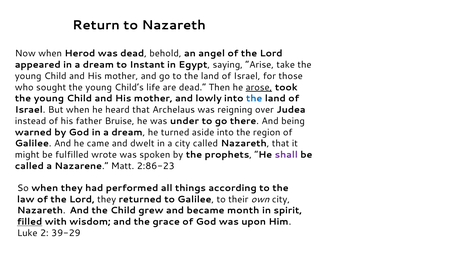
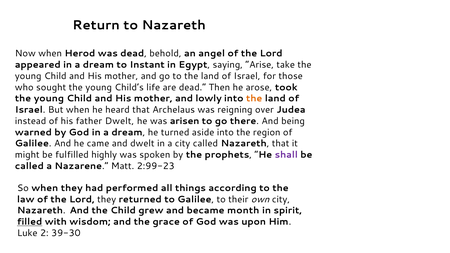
arose underline: present -> none
the at (254, 99) colour: blue -> orange
father Bruise: Bruise -> Dwelt
under: under -> arisen
wrote: wrote -> highly
2:86-23: 2:86-23 -> 2:99-23
39-29: 39-29 -> 39-30
